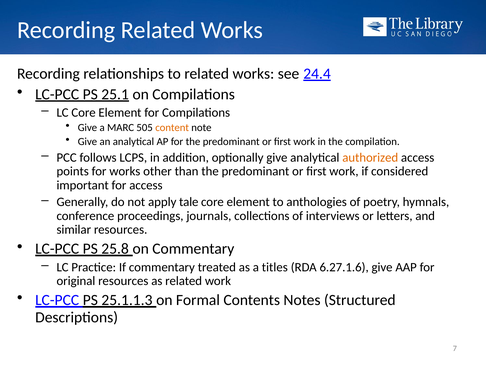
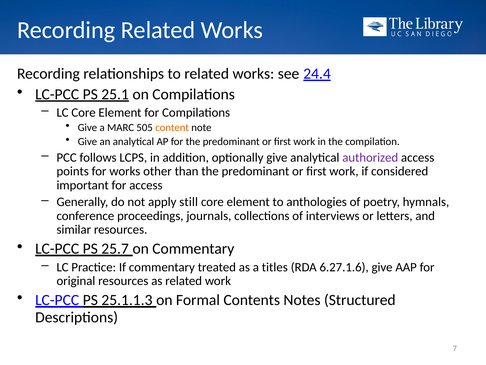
authorized colour: orange -> purple
tale: tale -> still
25.8: 25.8 -> 25.7
